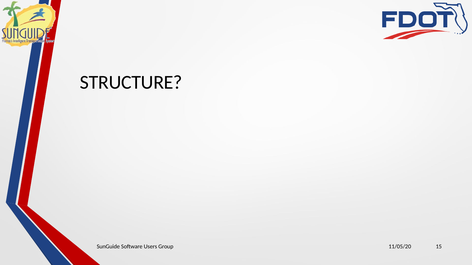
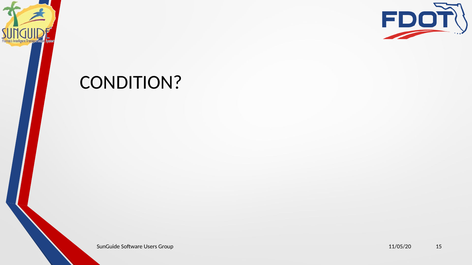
STRUCTURE: STRUCTURE -> CONDITION
